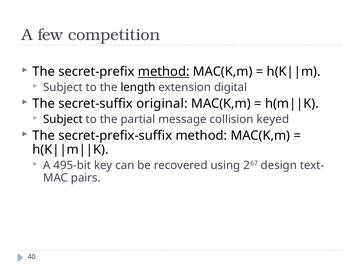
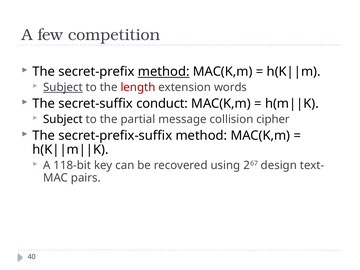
Subject at (63, 87) underline: none -> present
length colour: black -> red
digital: digital -> words
original: original -> conduct
keyed: keyed -> cipher
495-bit: 495-bit -> 118-bit
